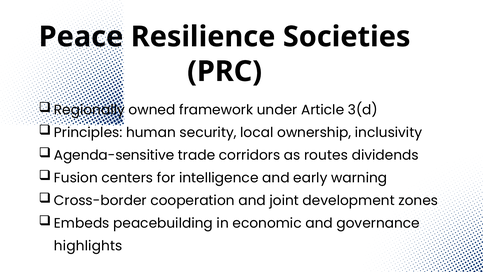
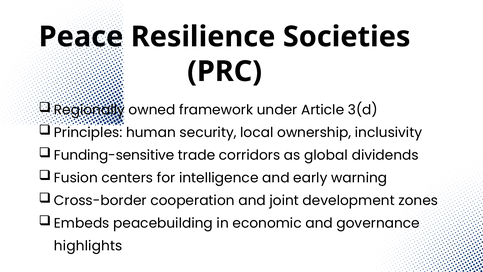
Agenda-sensitive: Agenda-sensitive -> Funding-sensitive
routes: routes -> global
